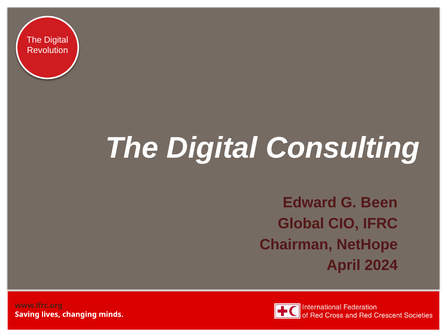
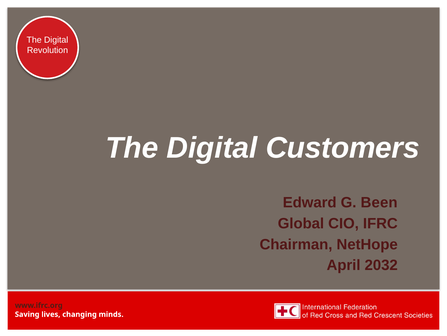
Consulting: Consulting -> Customers
2024: 2024 -> 2032
